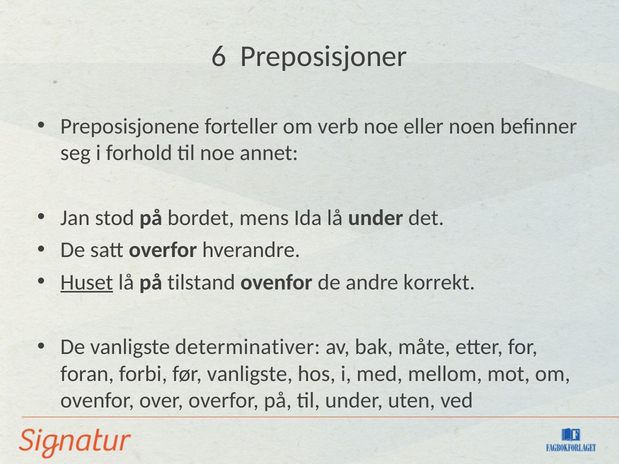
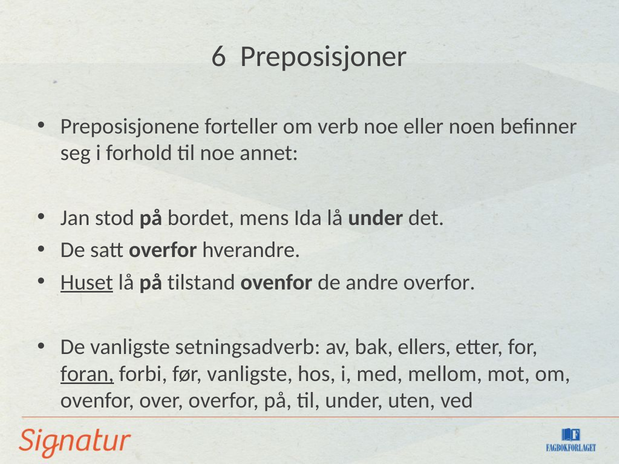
andre korrekt: korrekt -> overfor
determinativer: determinativer -> setningsadverb
måte: måte -> ellers
foran underline: none -> present
